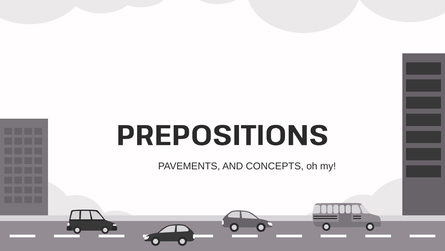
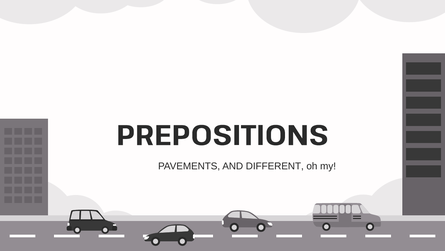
CONCEPTS: CONCEPTS -> DIFFERENT
